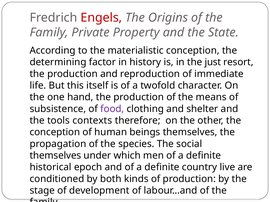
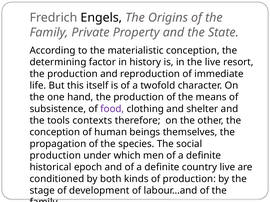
Engels colour: red -> black
the just: just -> live
themselves at (55, 156): themselves -> production
